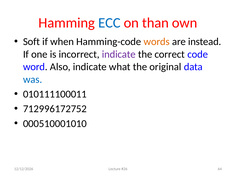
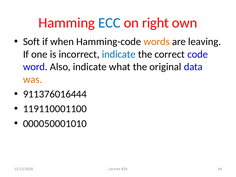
than: than -> right
instead: instead -> leaving
indicate at (119, 54) colour: purple -> blue
was colour: blue -> orange
010111100011: 010111100011 -> 911376016444
712996172752: 712996172752 -> 119110001100
000510001010: 000510001010 -> 000050001010
